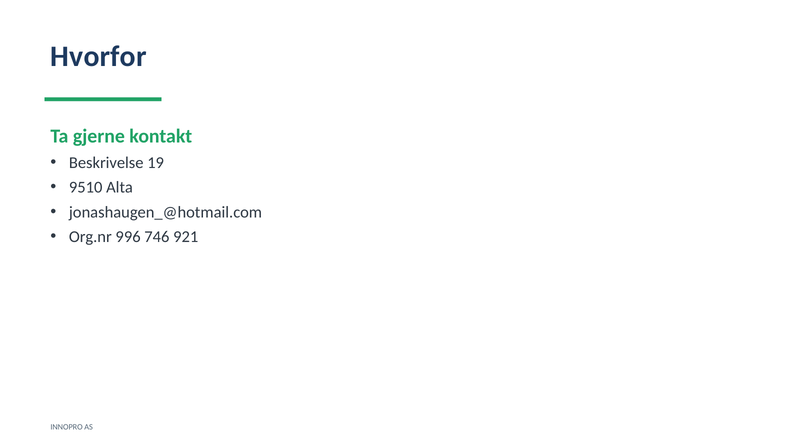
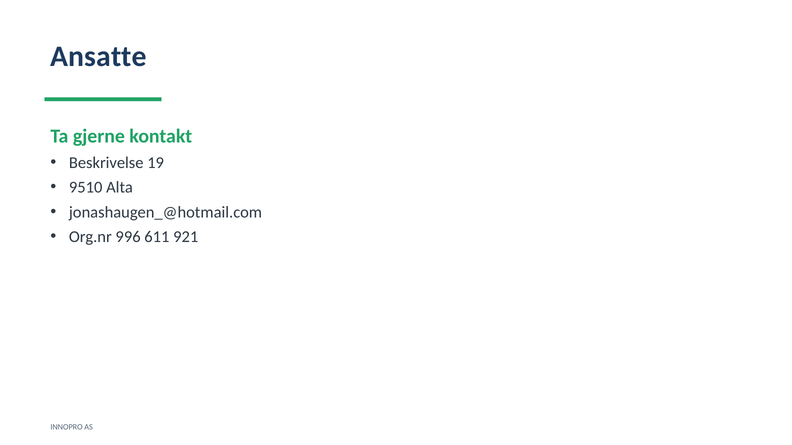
Hvorfor: Hvorfor -> Ansatte
746: 746 -> 611
